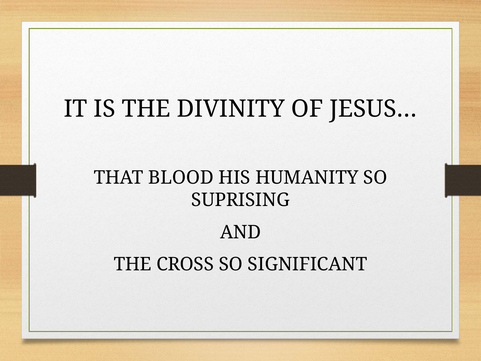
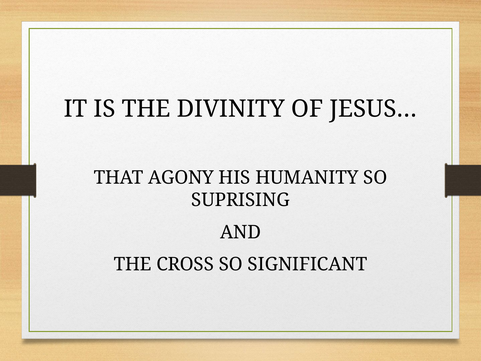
BLOOD: BLOOD -> AGONY
